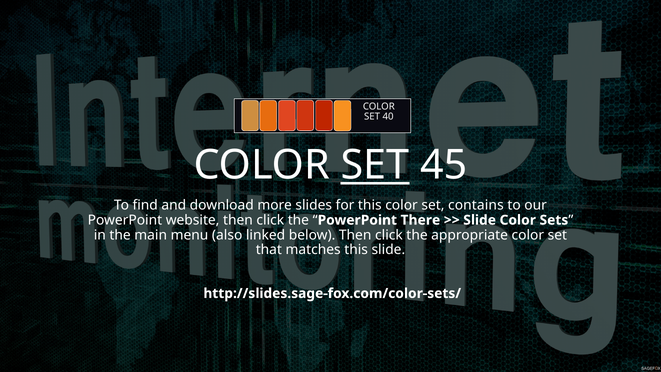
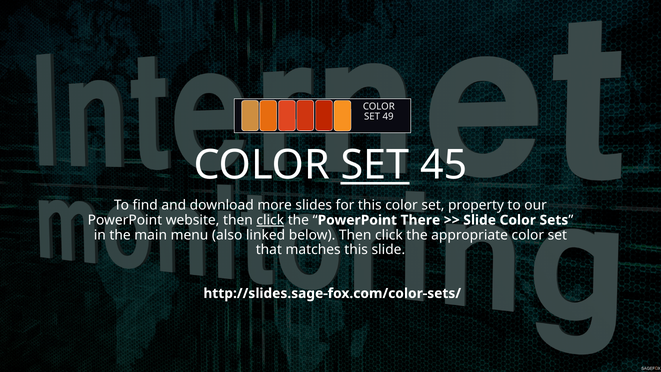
40: 40 -> 49
contains: contains -> property
click at (270, 220) underline: none -> present
